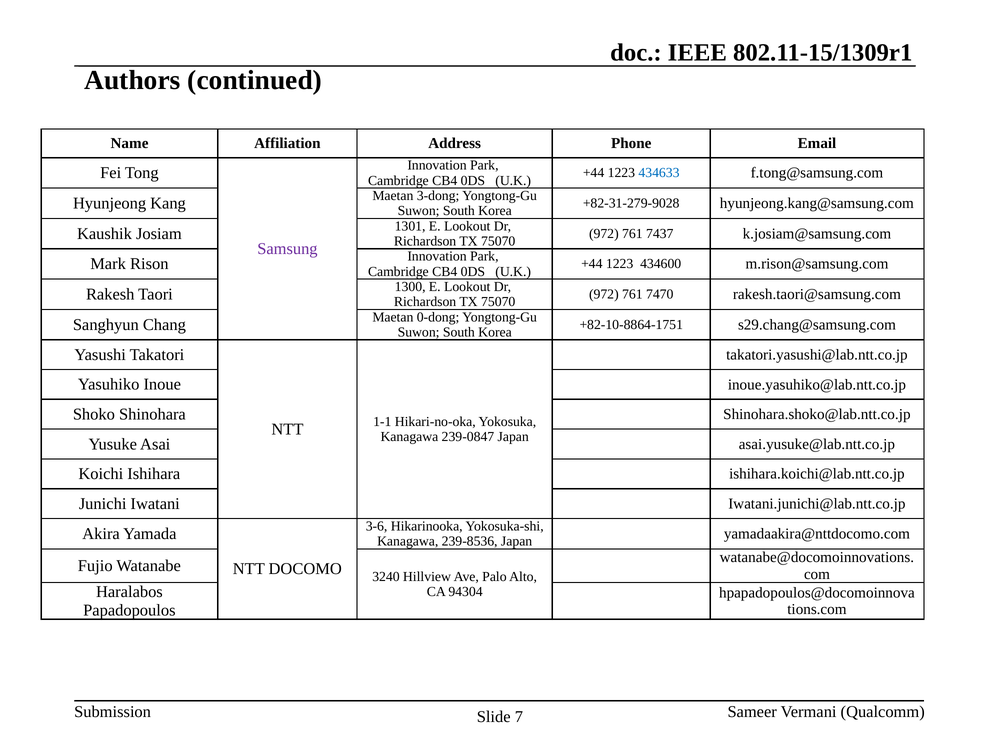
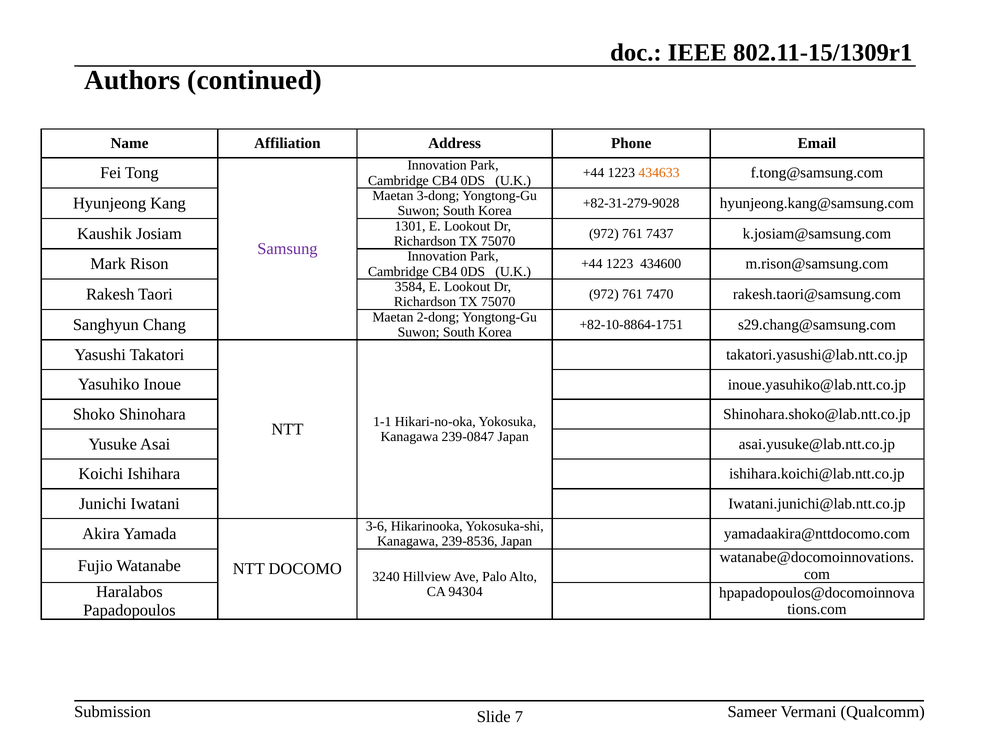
434633 colour: blue -> orange
1300: 1300 -> 3584
0-dong: 0-dong -> 2-dong
